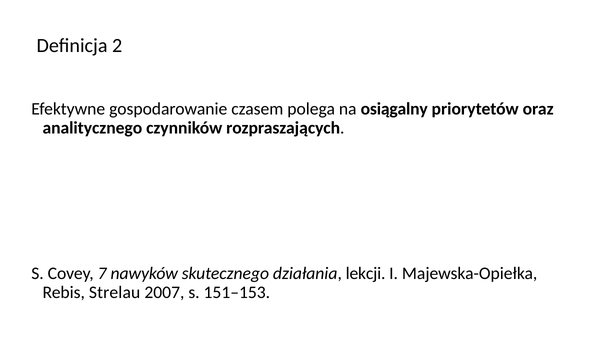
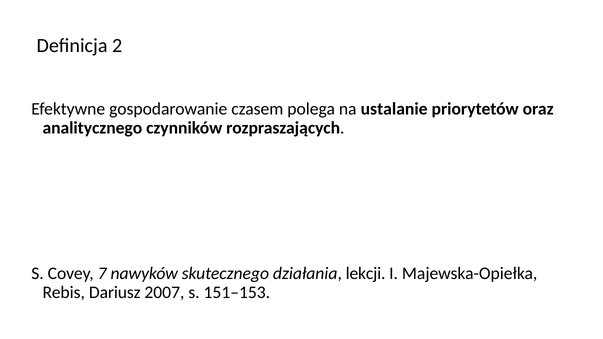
osiągalny: osiągalny -> ustalanie
Strelau: Strelau -> Dariusz
